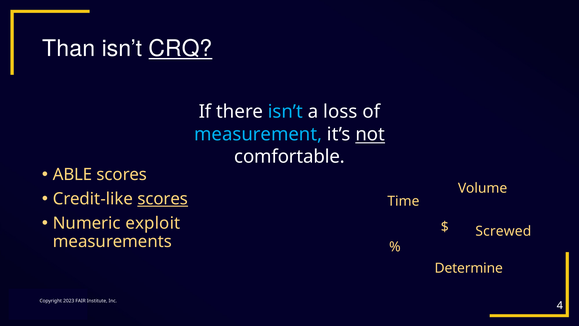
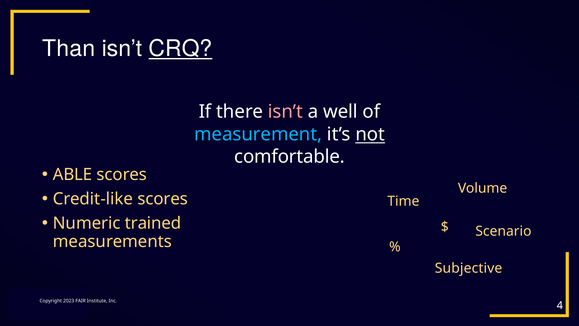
isn’t at (285, 112) colour: light blue -> pink
loss: loss -> well
scores at (163, 199) underline: present -> none
exploit: exploit -> trained
Screwed: Screwed -> Scenario
Determine: Determine -> Subjective
